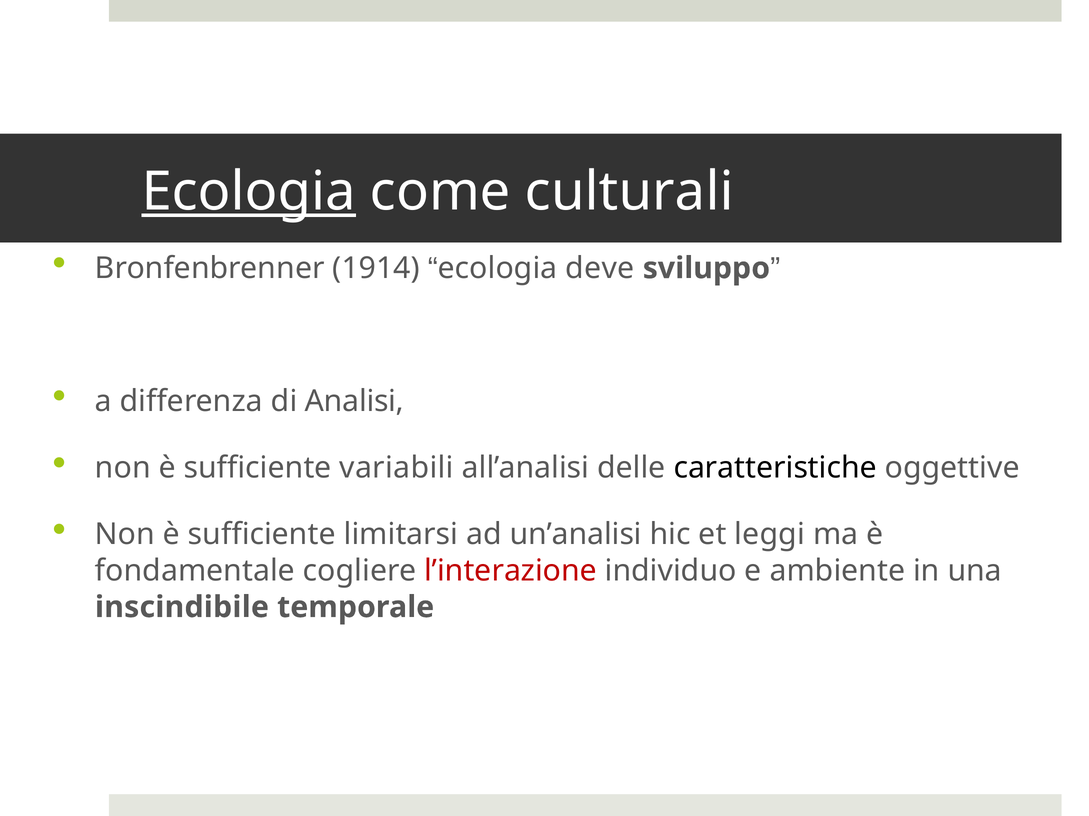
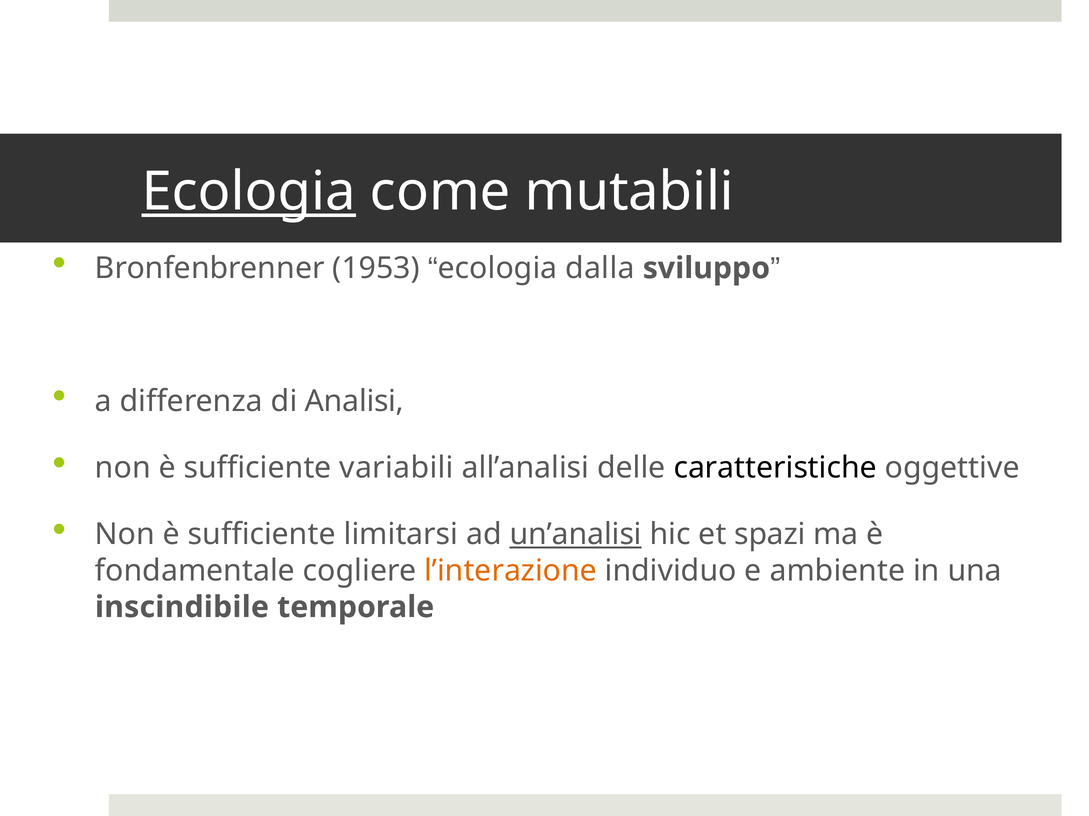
culturali: culturali -> mutabili
1914: 1914 -> 1953
deve: deve -> dalla
un’analisi underline: none -> present
leggi: leggi -> spazi
l’interazione colour: red -> orange
